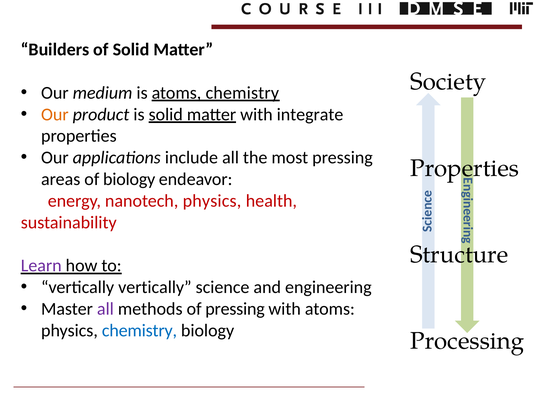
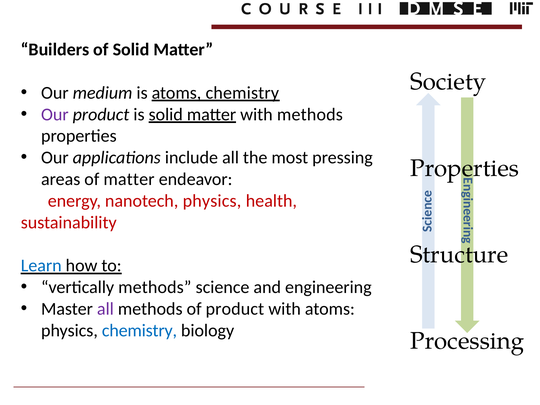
Our at (55, 114) colour: orange -> purple
with integrate: integrate -> methods
of biology: biology -> matter
Learn colour: purple -> blue
vertically vertically: vertically -> methods
of pressing: pressing -> product
